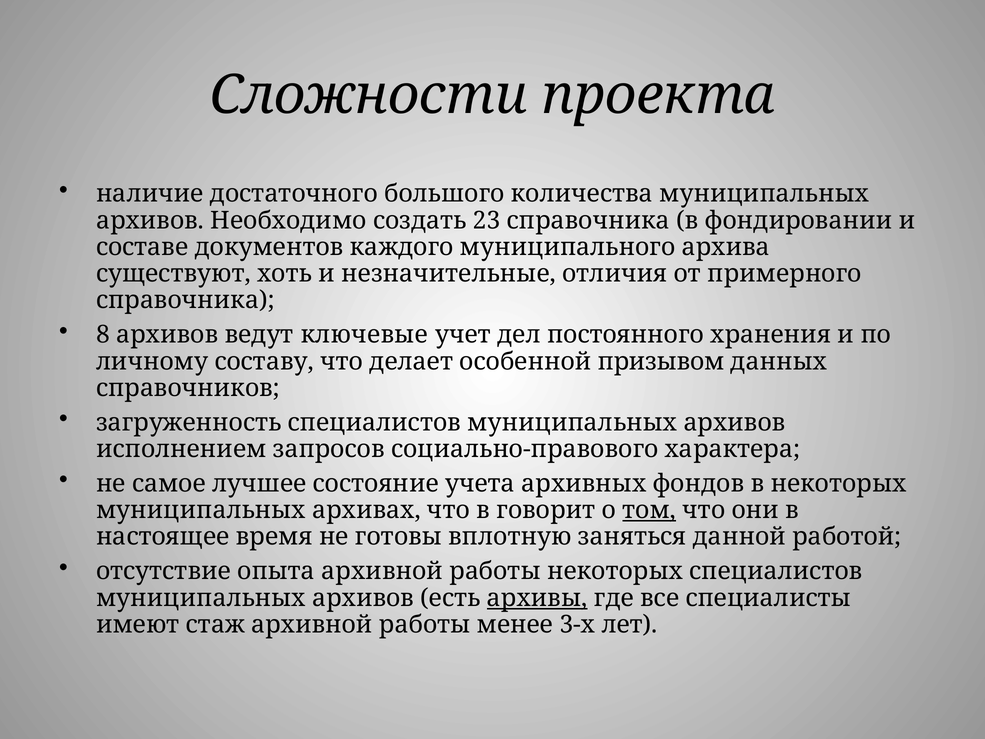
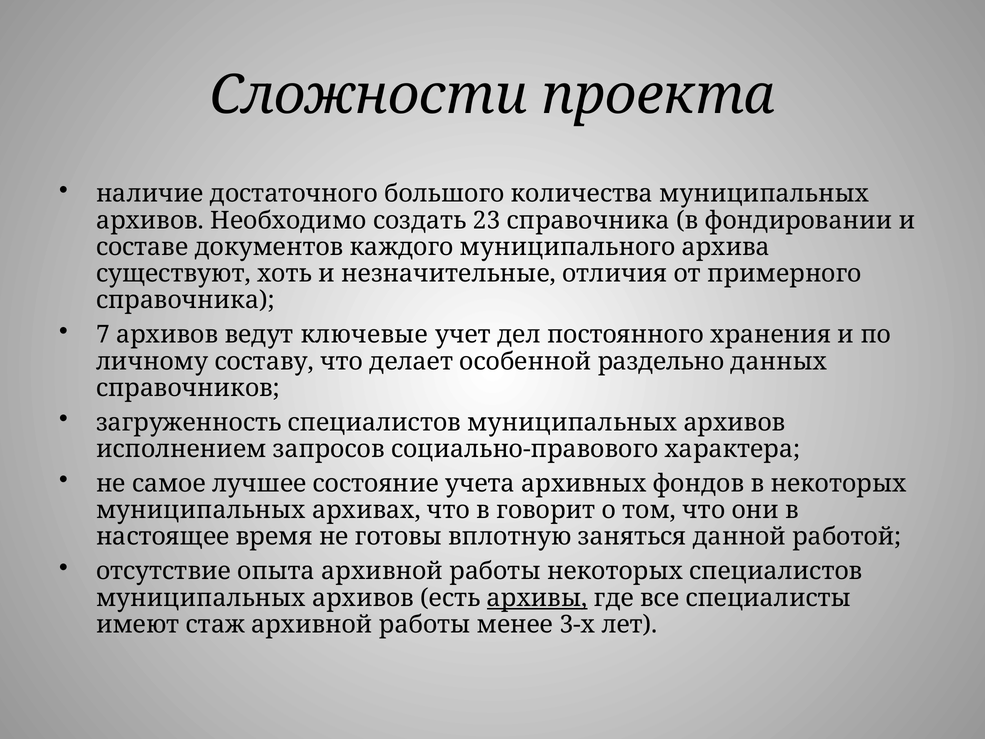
8: 8 -> 7
призывом: призывом -> раздельно
том underline: present -> none
